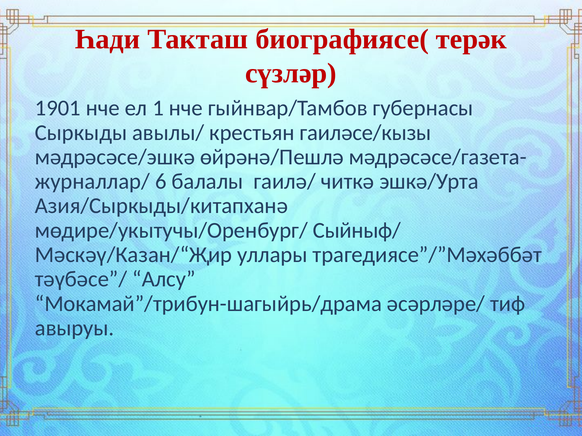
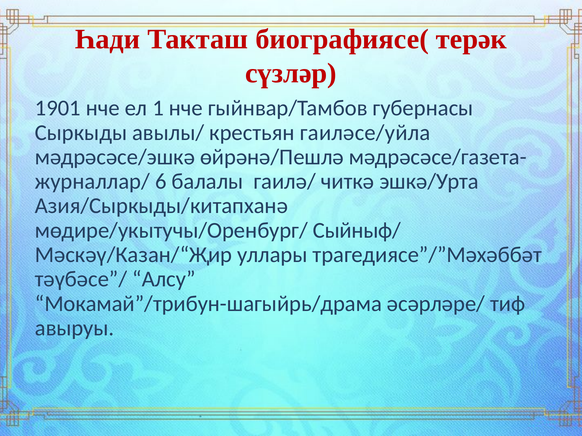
гаиләсе/кызы: гаиләсе/кызы -> гаиләсе/уйла
